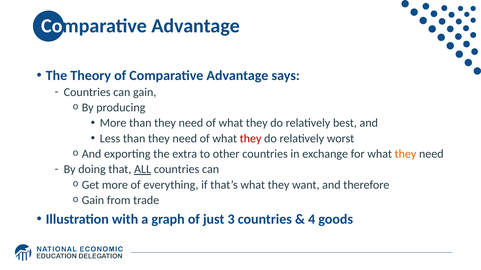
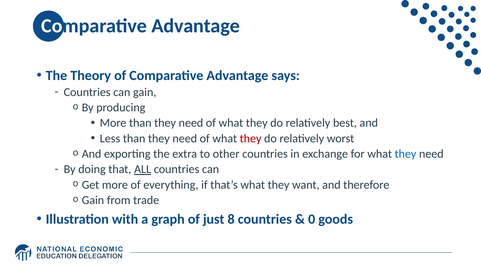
they at (405, 154) colour: orange -> blue
3: 3 -> 8
4: 4 -> 0
